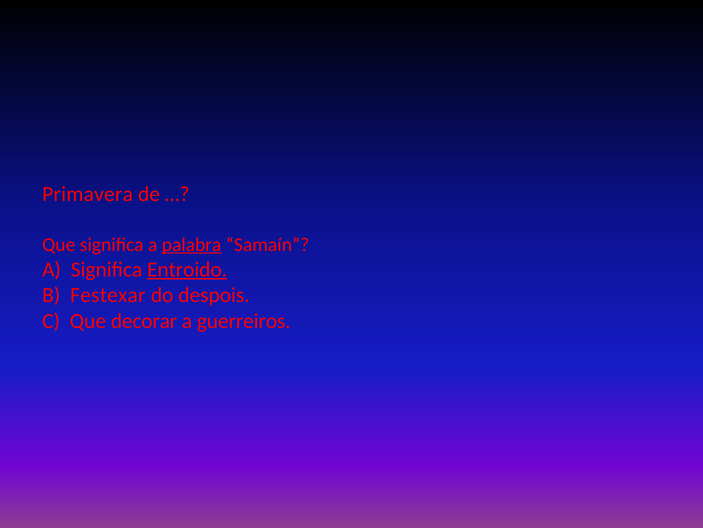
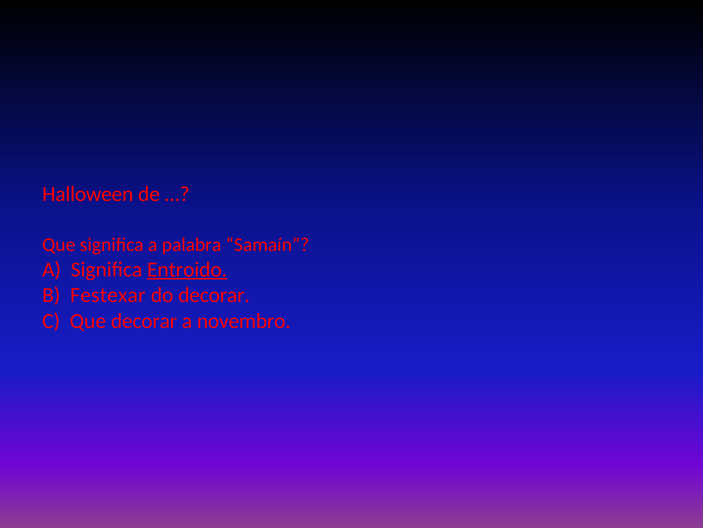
Primavera: Primavera -> Halloween
palabra underline: present -> none
do despois: despois -> decorar
guerreiros: guerreiros -> novembro
